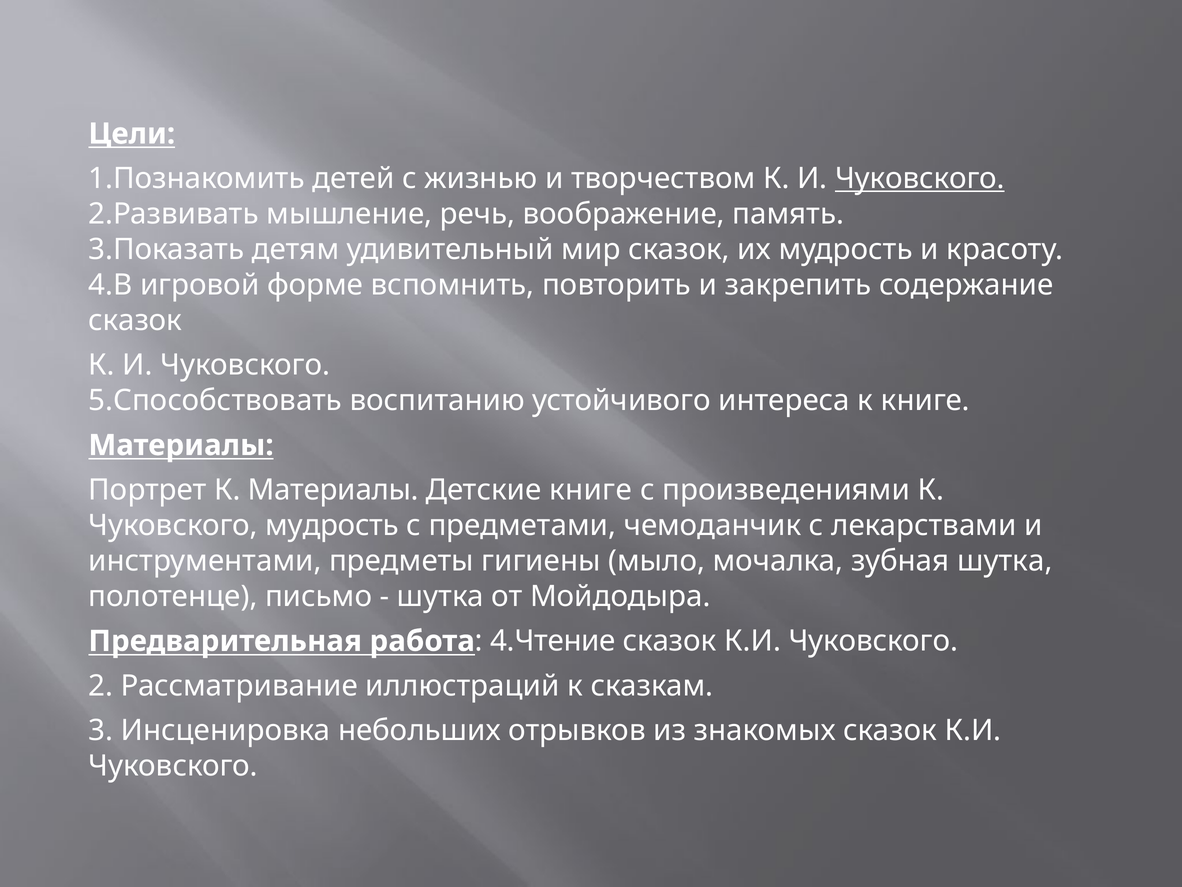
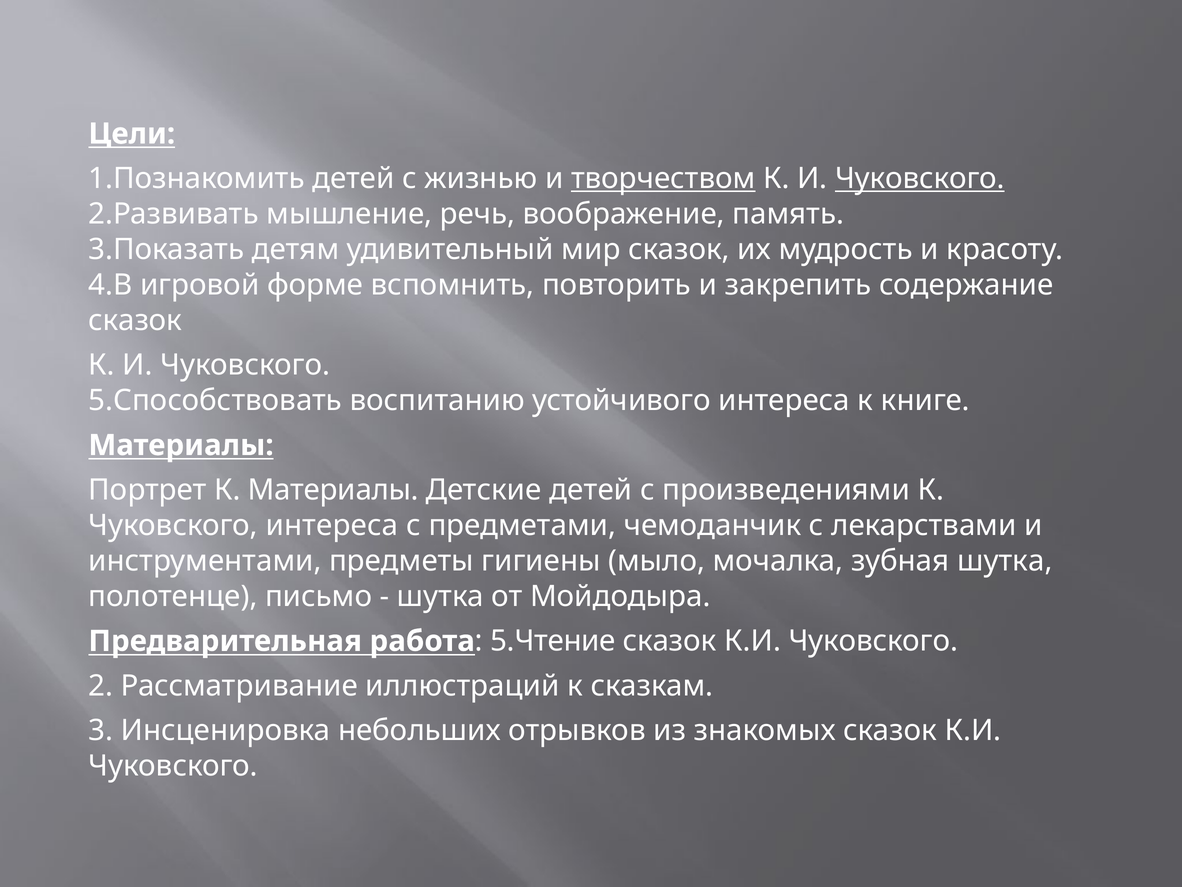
творчеством underline: none -> present
Детские книге: книге -> детей
Чуковского мудрость: мудрость -> интереса
4.Чтение: 4.Чтение -> 5.Чтение
